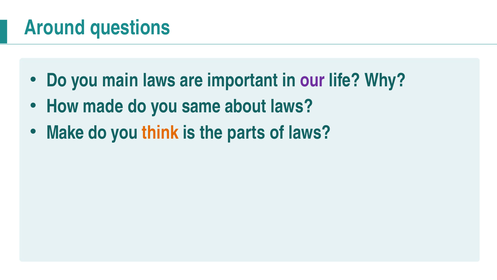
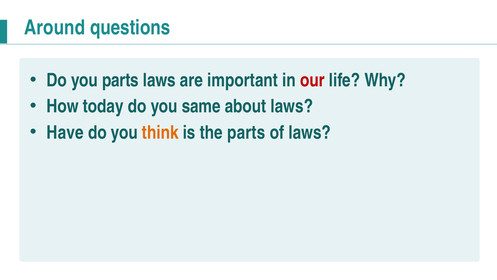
you main: main -> parts
our colour: purple -> red
made: made -> today
Make: Make -> Have
